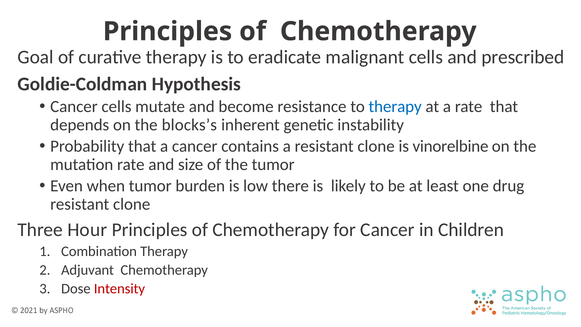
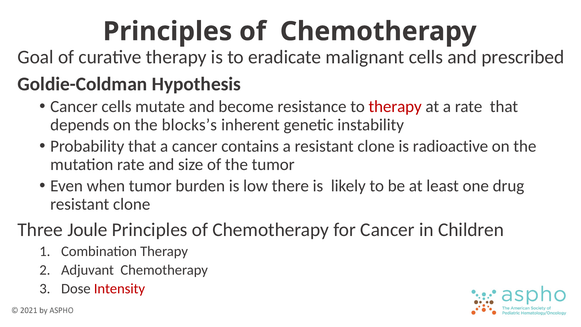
therapy at (395, 107) colour: blue -> red
vinorelbine: vinorelbine -> radioactive
Hour: Hour -> Joule
